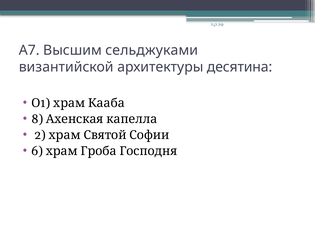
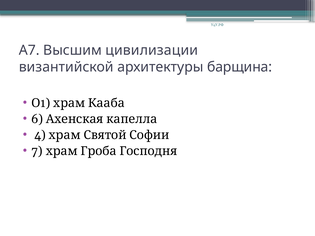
сельджуками: сельджуками -> цивилизации
десятина: десятина -> барщина
8: 8 -> 6
2 at (40, 135): 2 -> 4
6: 6 -> 7
